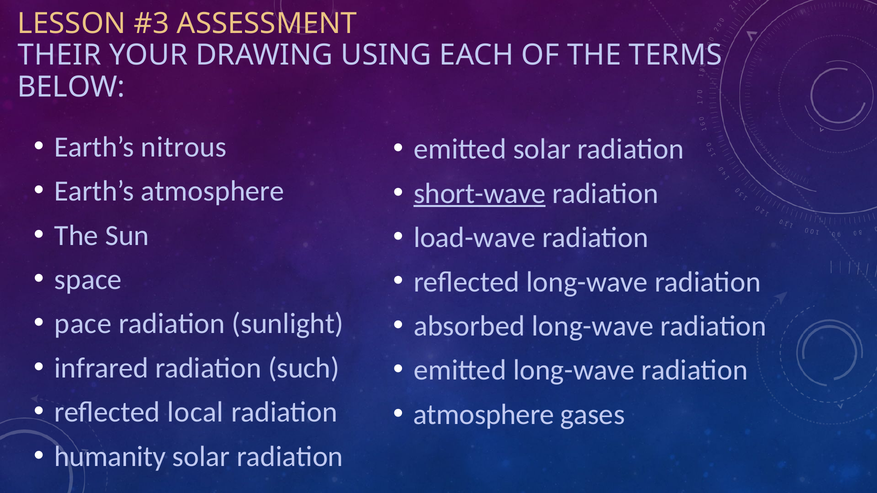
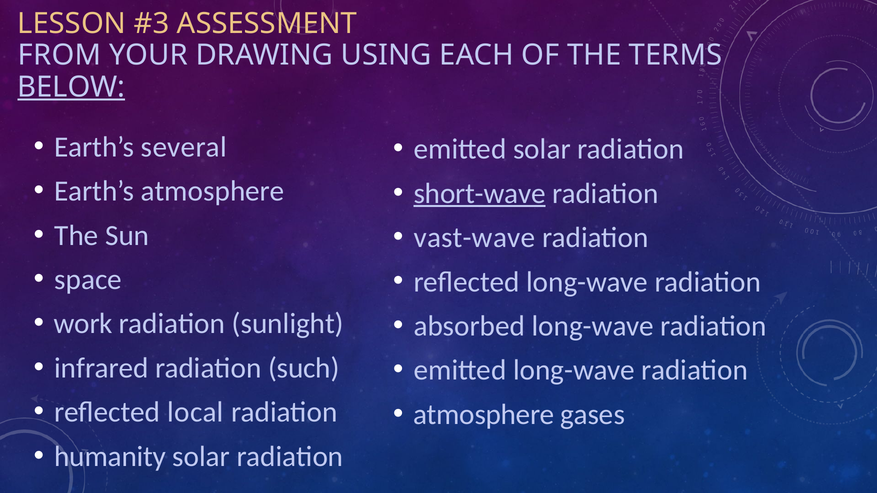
THEIR: THEIR -> FROM
BELOW underline: none -> present
nitrous: nitrous -> several
load-wave: load-wave -> vast-wave
pace: pace -> work
